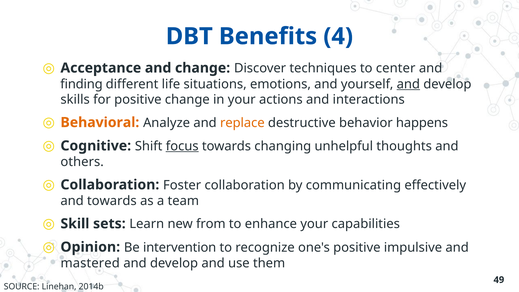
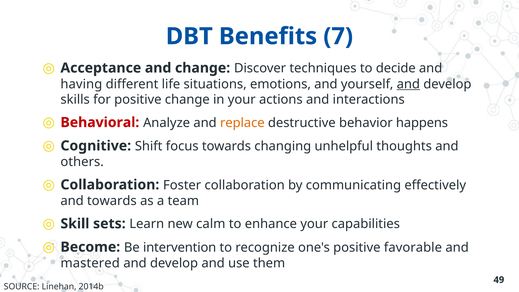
4: 4 -> 7
center: center -> decide
finding: finding -> having
Behavioral colour: orange -> red
focus underline: present -> none
from: from -> calm
Opinion: Opinion -> Become
impulsive: impulsive -> favorable
